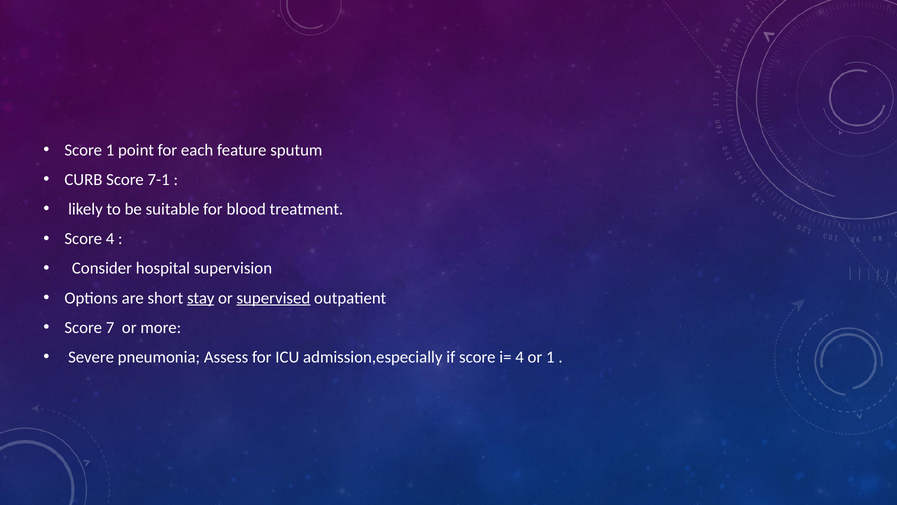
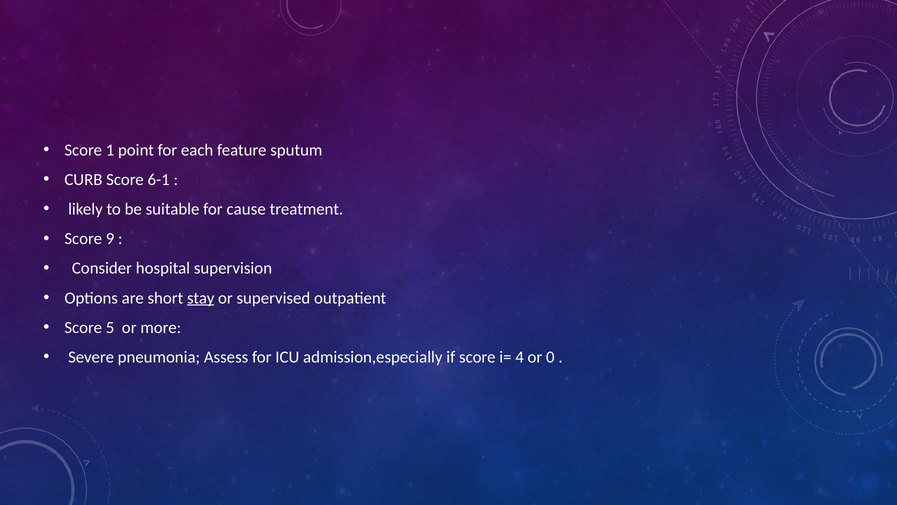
7-1: 7-1 -> 6-1
blood: blood -> cause
Score 4: 4 -> 9
supervised underline: present -> none
7: 7 -> 5
or 1: 1 -> 0
